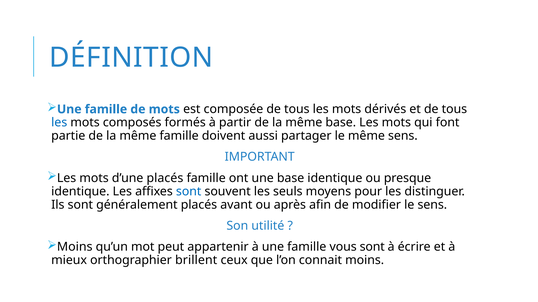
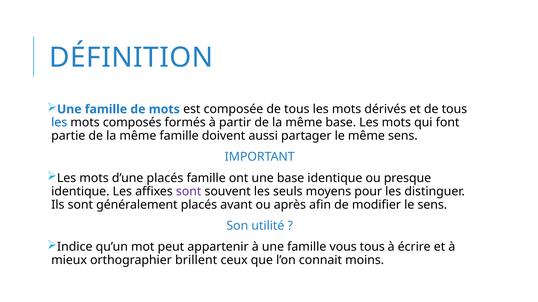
sont at (189, 192) colour: blue -> purple
Moins at (75, 247): Moins -> Indice
vous sont: sont -> tous
